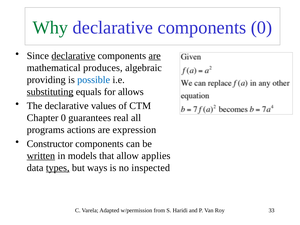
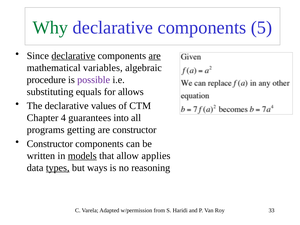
components 0: 0 -> 5
produces: produces -> variables
providing: providing -> procedure
possible colour: blue -> purple
substituting underline: present -> none
Chapter 0: 0 -> 4
real: real -> into
actions: actions -> getting
are expression: expression -> constructor
written underline: present -> none
models underline: none -> present
inspected: inspected -> reasoning
